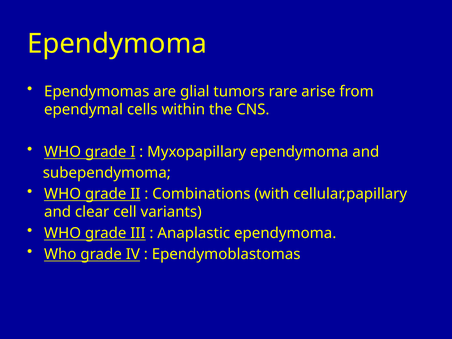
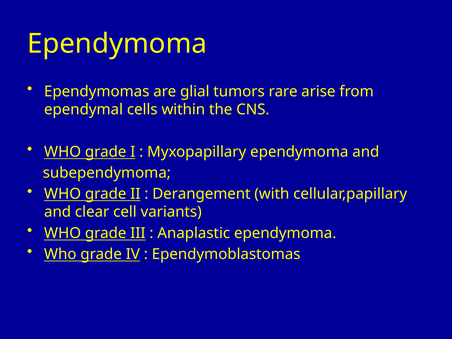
Combinations: Combinations -> Derangement
